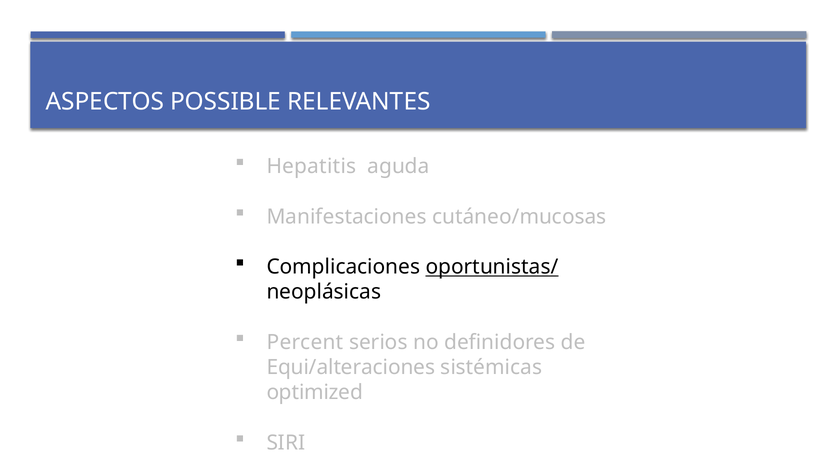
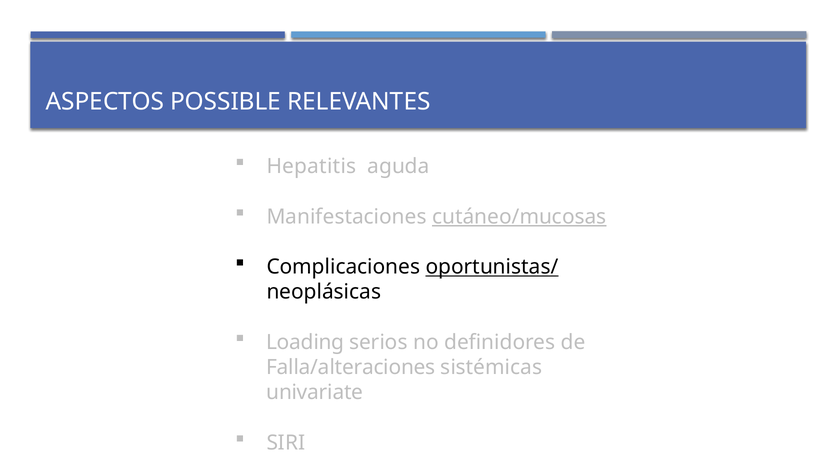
cutáneo/mucosas underline: none -> present
Percent: Percent -> Loading
Equi/alteraciones: Equi/alteraciones -> Falla/alteraciones
optimized: optimized -> univariate
